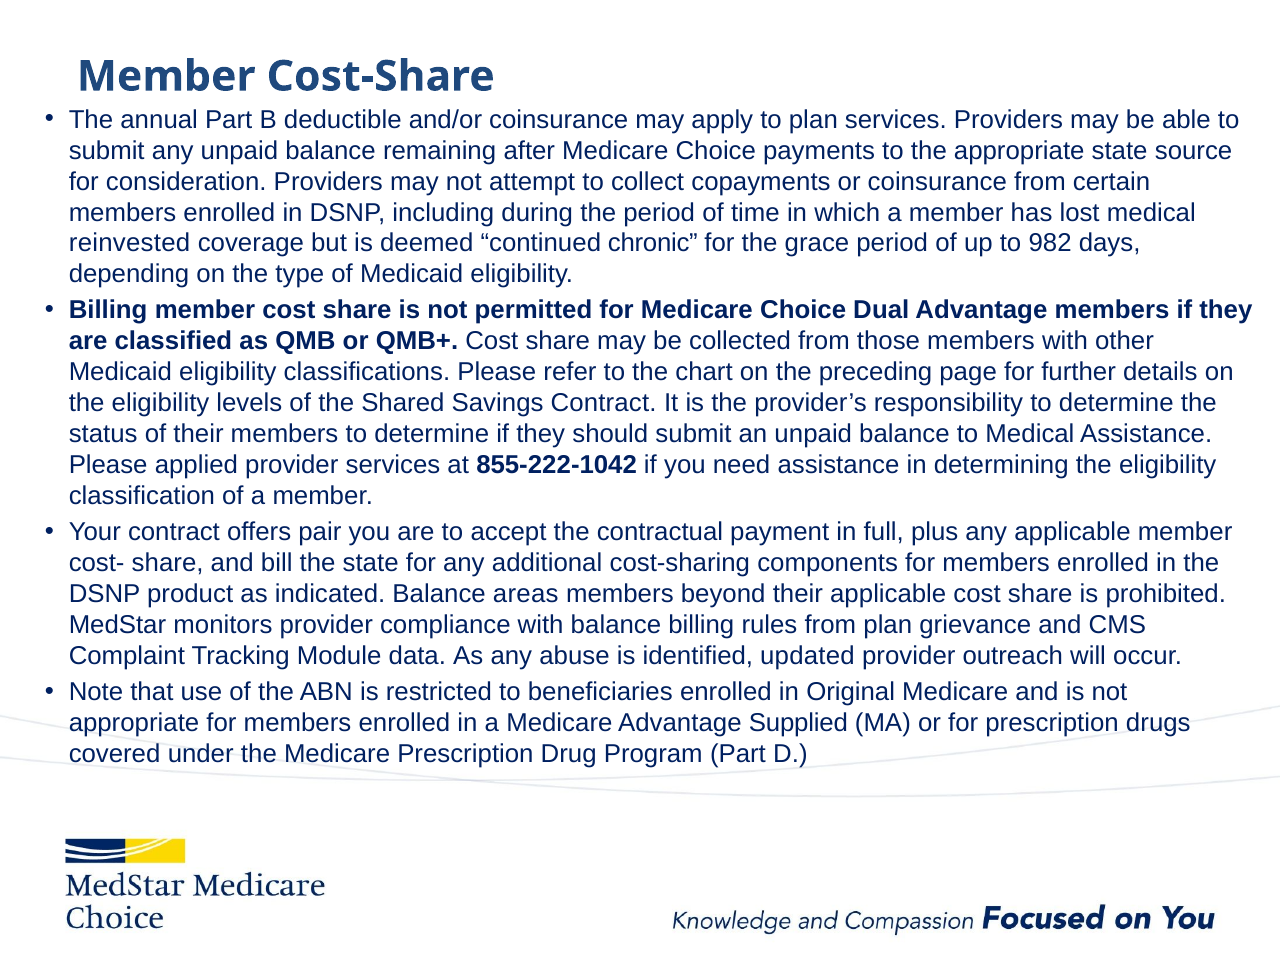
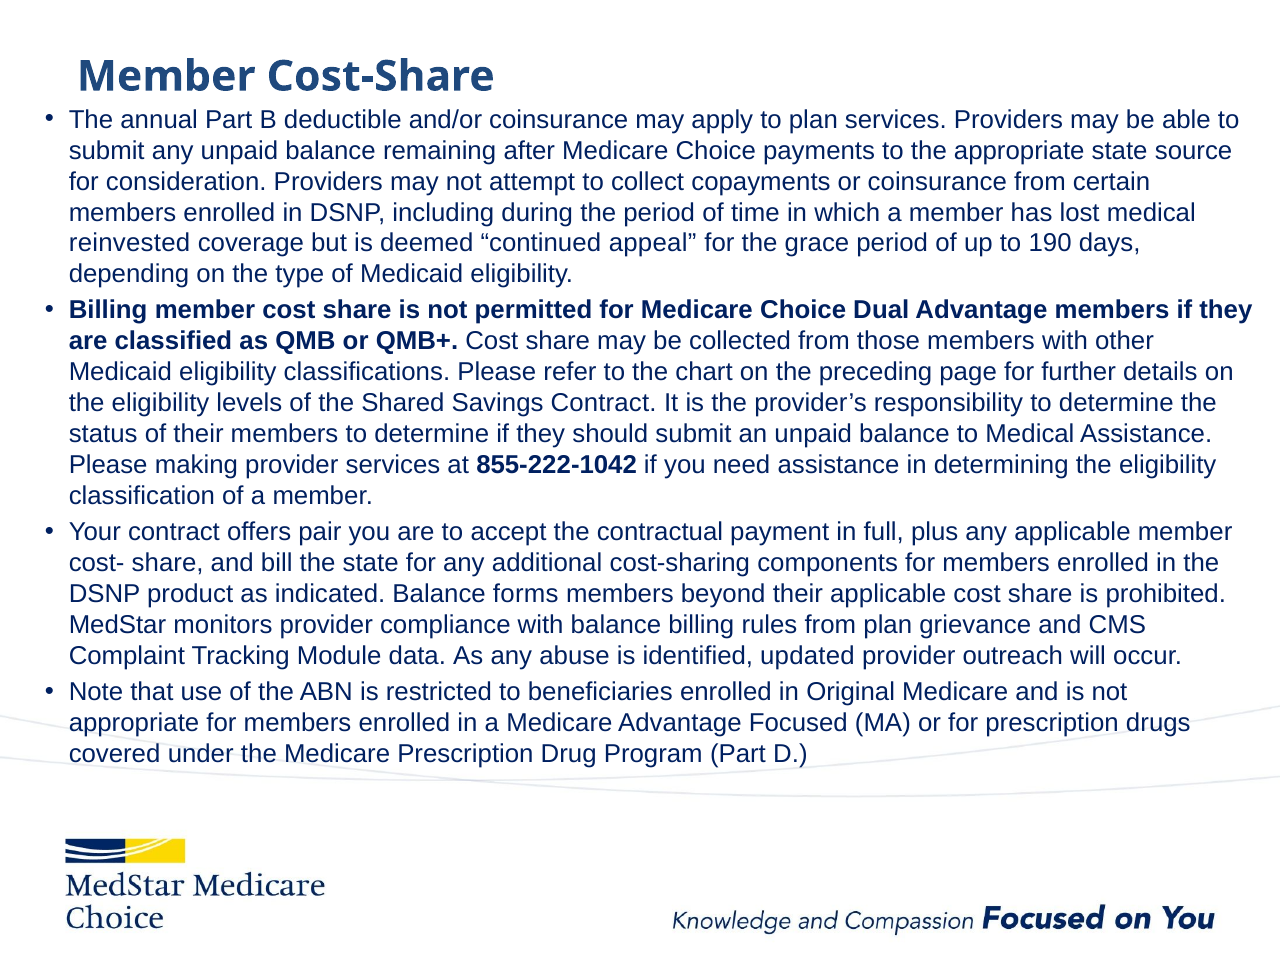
chronic: chronic -> appeal
982: 982 -> 190
applied: applied -> making
areas: areas -> forms
Supplied: Supplied -> Focused
